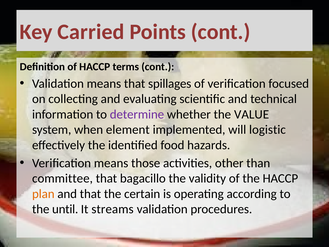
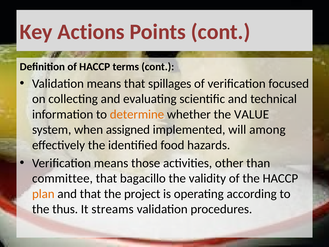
Carried: Carried -> Actions
determine colour: purple -> orange
element: element -> assigned
logistic: logistic -> among
certain: certain -> project
until: until -> thus
